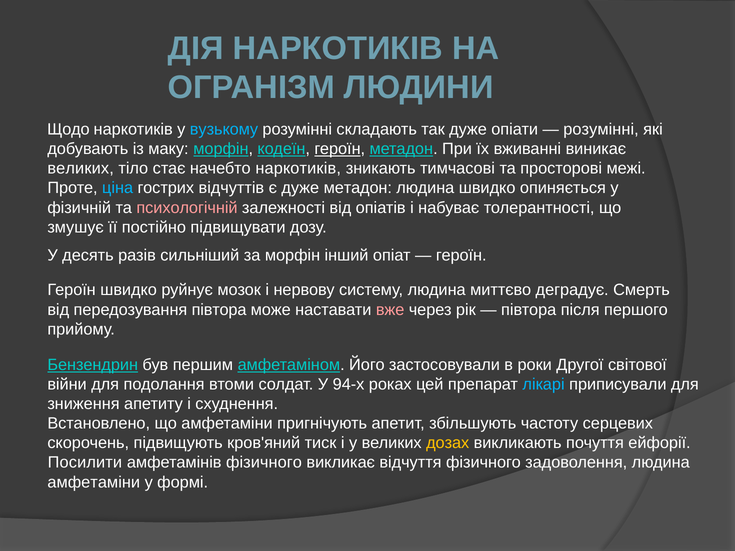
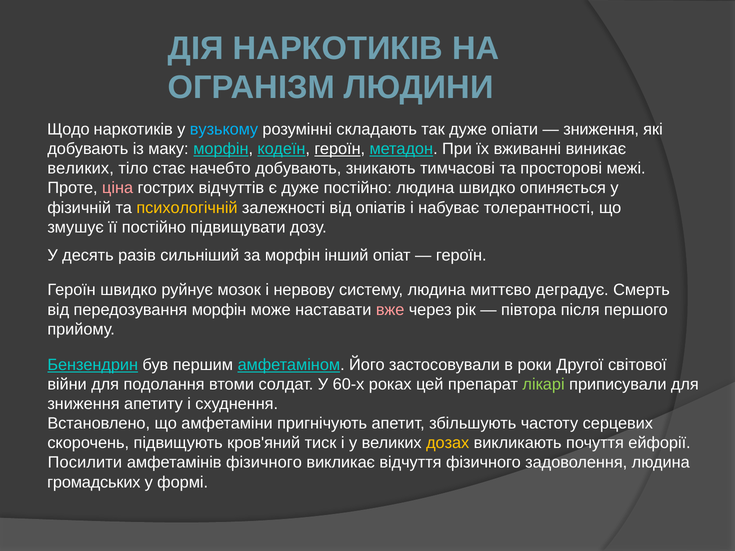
розумінні at (601, 129): розумінні -> зниження
начебто наркотиків: наркотиків -> добувають
ціна colour: light blue -> pink
дуже метадон: метадон -> постійно
психологічній colour: pink -> yellow
передозування півтора: півтора -> морфін
94-х: 94-х -> 60-х
лікарі colour: light blue -> light green
амфетаміни at (94, 482): амфетаміни -> громадських
